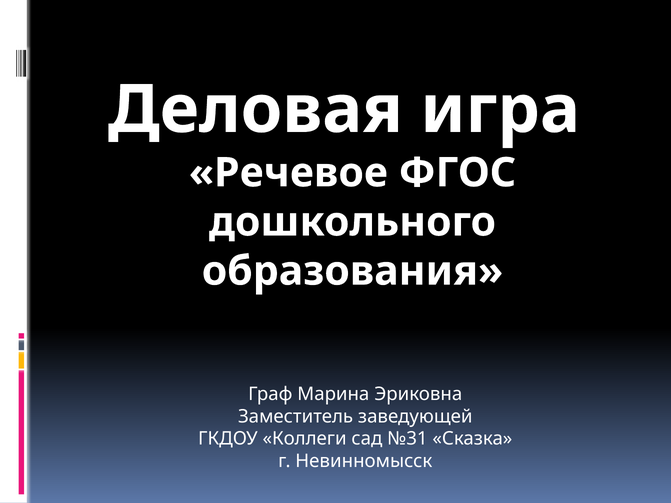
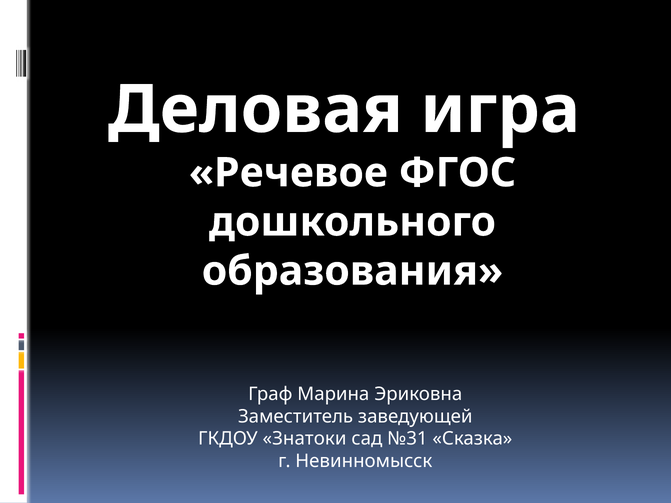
Коллеги: Коллеги -> Знатоки
